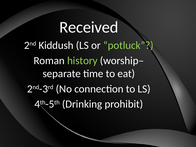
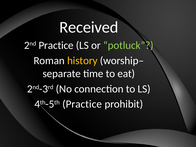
2nd Kiddush: Kiddush -> Practice
history colour: light green -> yellow
4th-5th Drinking: Drinking -> Practice
